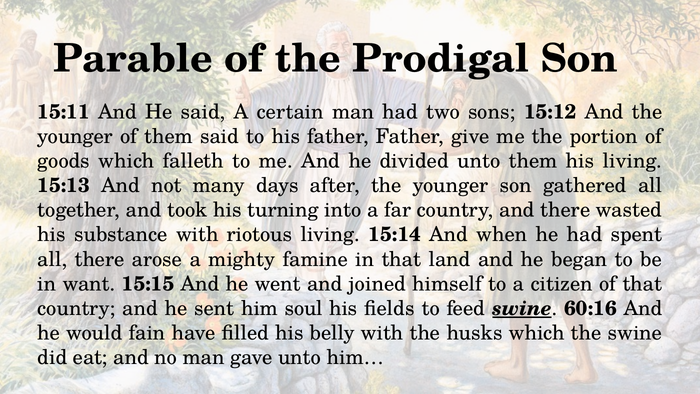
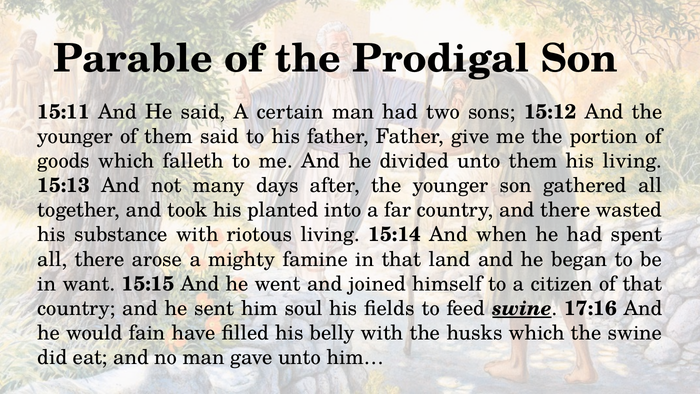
turning: turning -> planted
60:16: 60:16 -> 17:16
